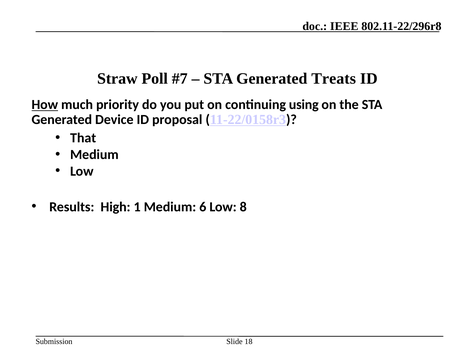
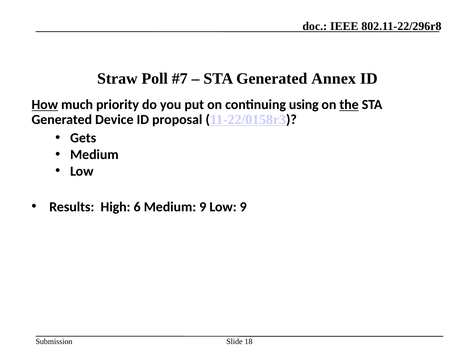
Treats: Treats -> Annex
the underline: none -> present
That: That -> Gets
1: 1 -> 6
Medium 6: 6 -> 9
Low 8: 8 -> 9
